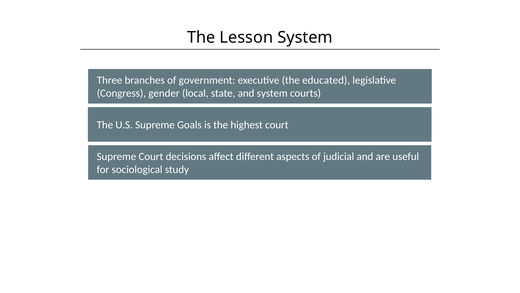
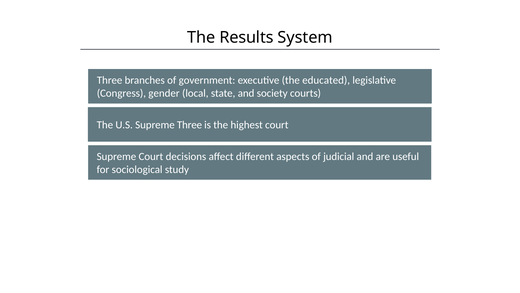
Lesson: Lesson -> Results
and system: system -> society
Supreme Goals: Goals -> Three
